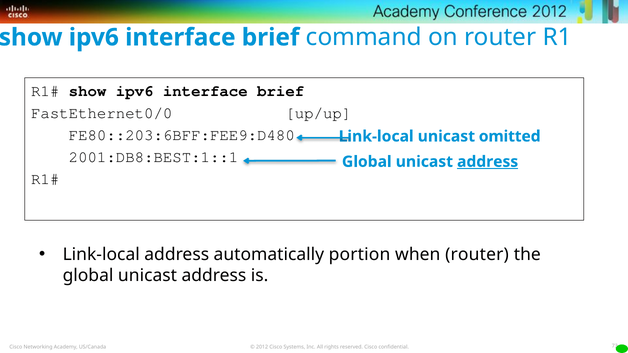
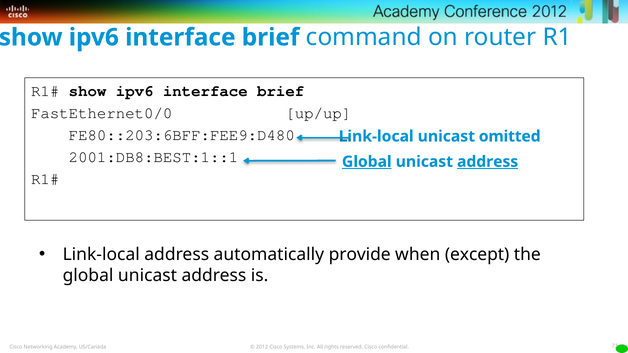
Global at (367, 162) underline: none -> present
portion: portion -> provide
when router: router -> except
